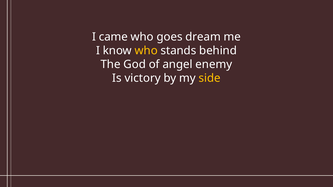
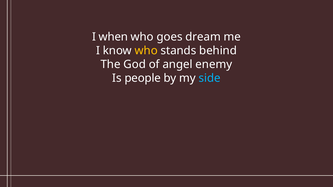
came: came -> when
victory: victory -> people
side colour: yellow -> light blue
